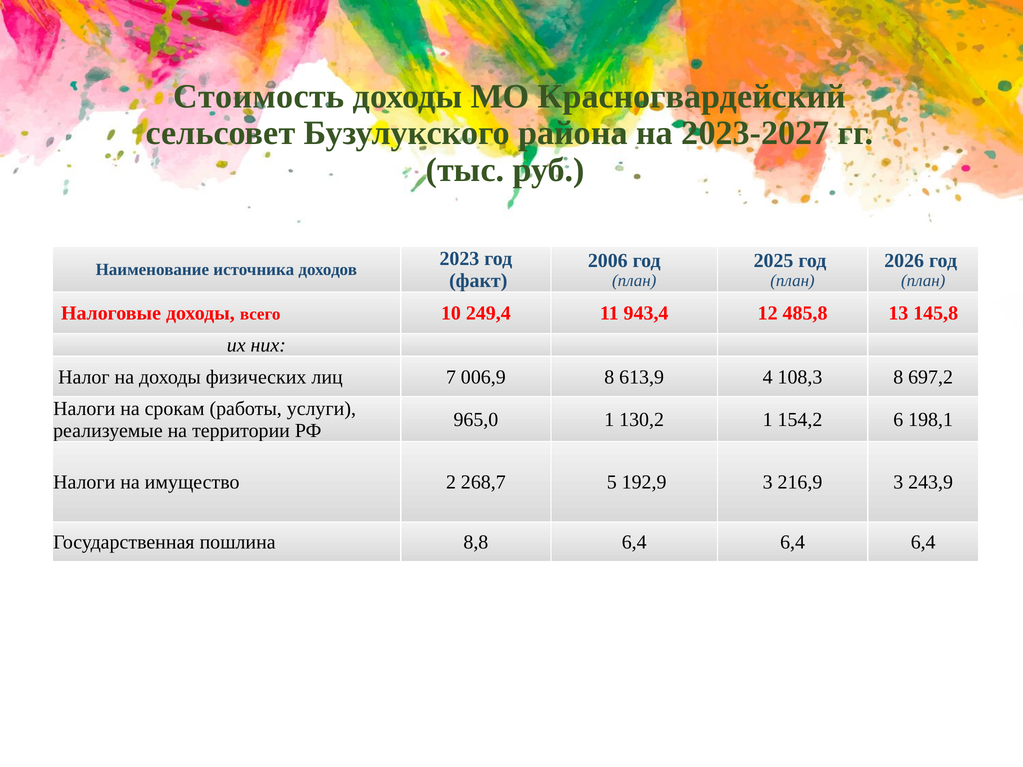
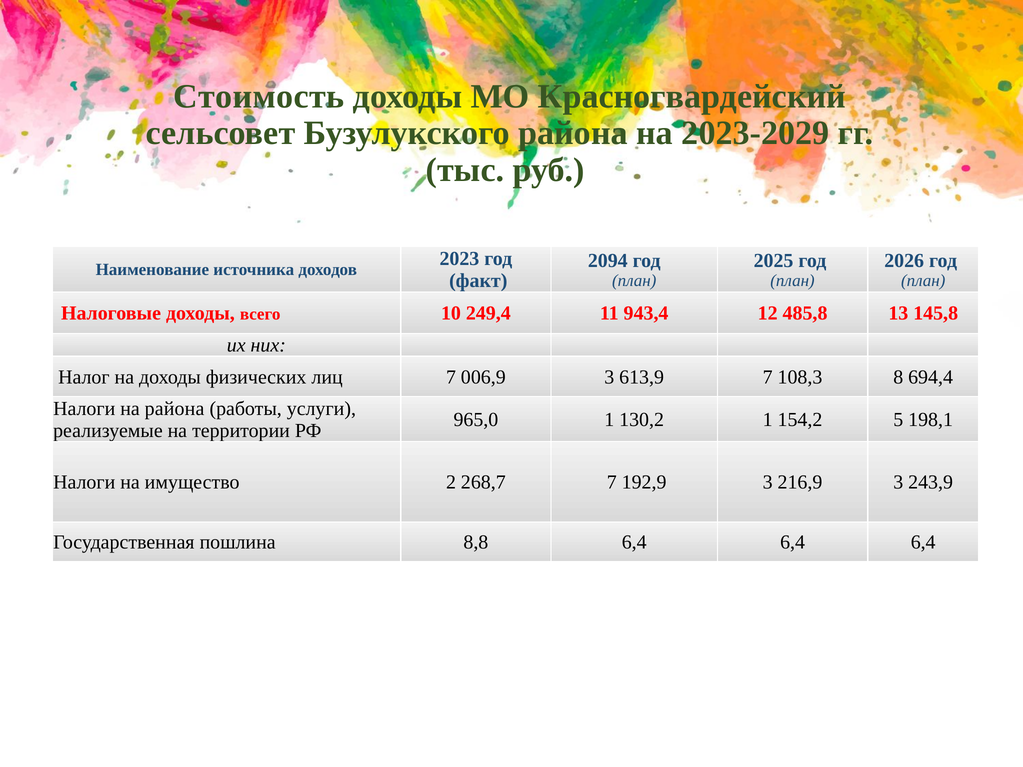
2023-2027: 2023-2027 -> 2023-2029
2006: 2006 -> 2094
006,9 8: 8 -> 3
613,9 4: 4 -> 7
697,2: 697,2 -> 694,4
на срокам: срокам -> района
6: 6 -> 5
268,7 5: 5 -> 7
